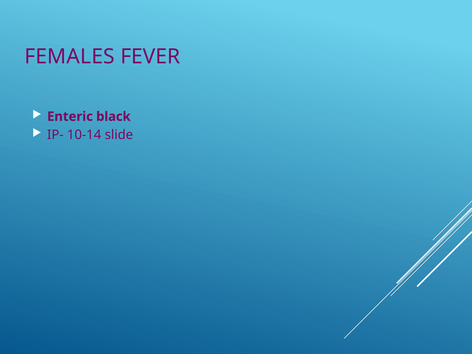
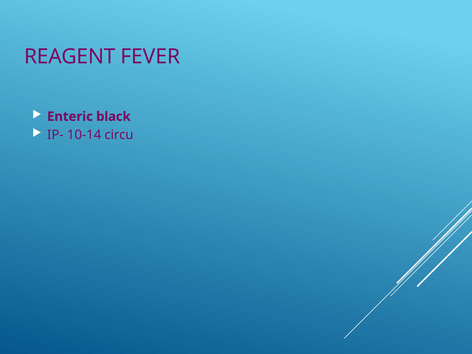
FEMALES: FEMALES -> REAGENT
slide: slide -> circu
